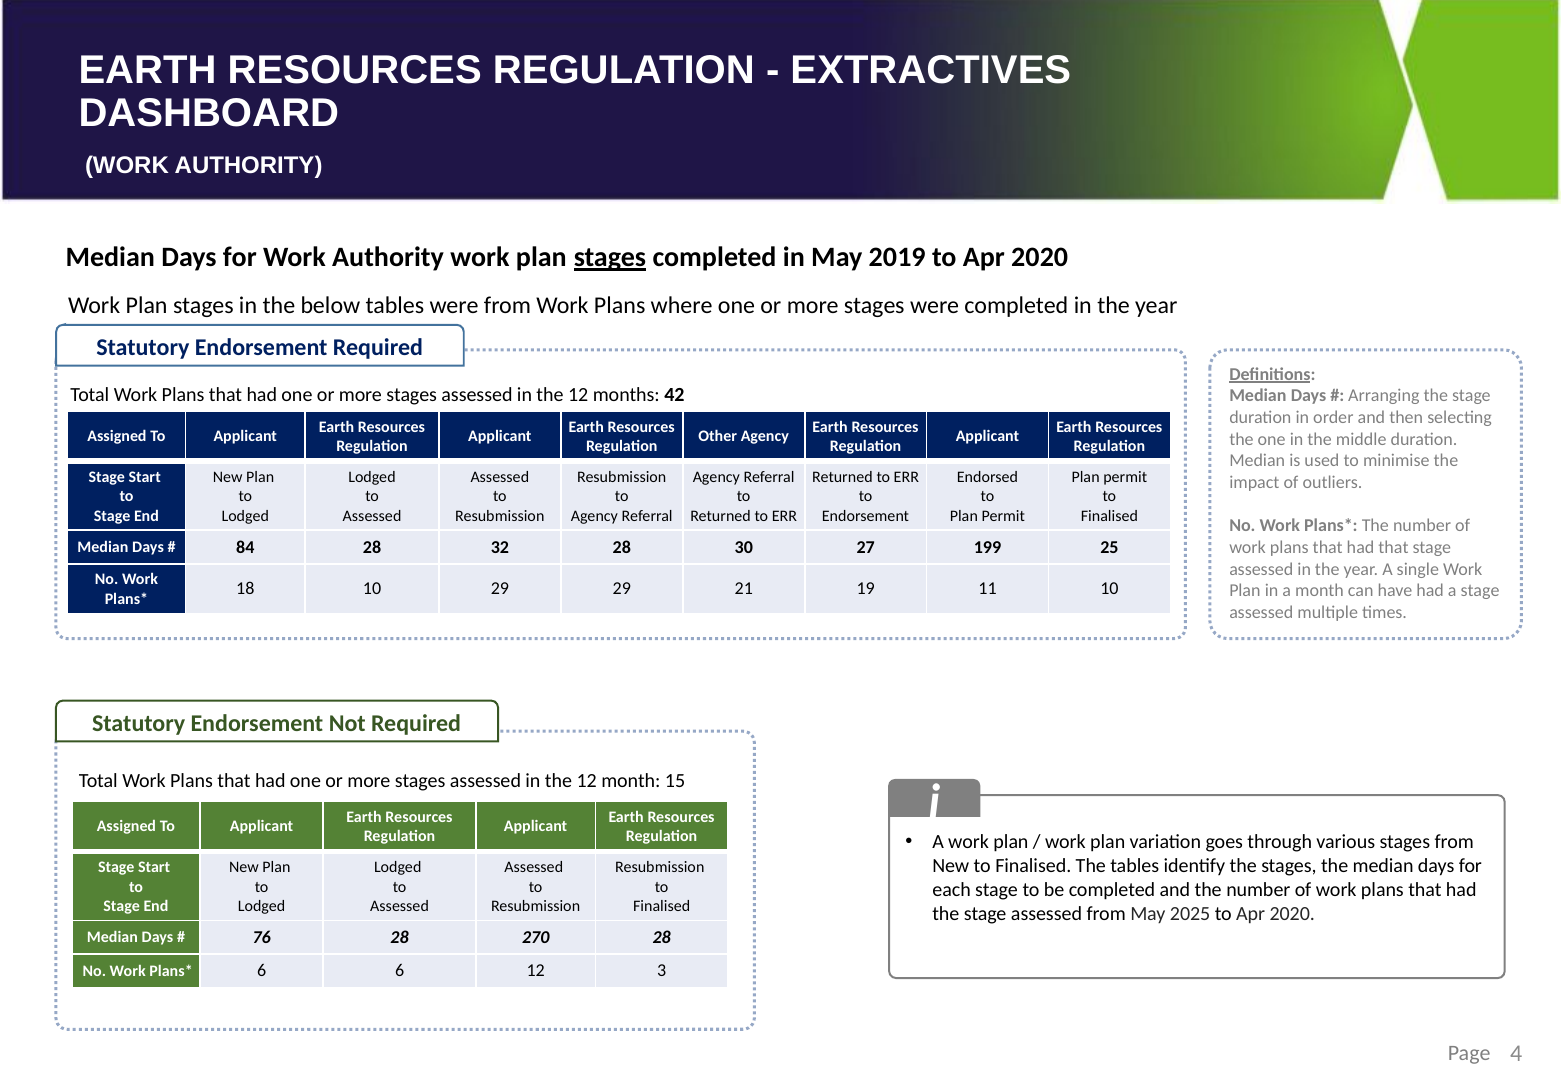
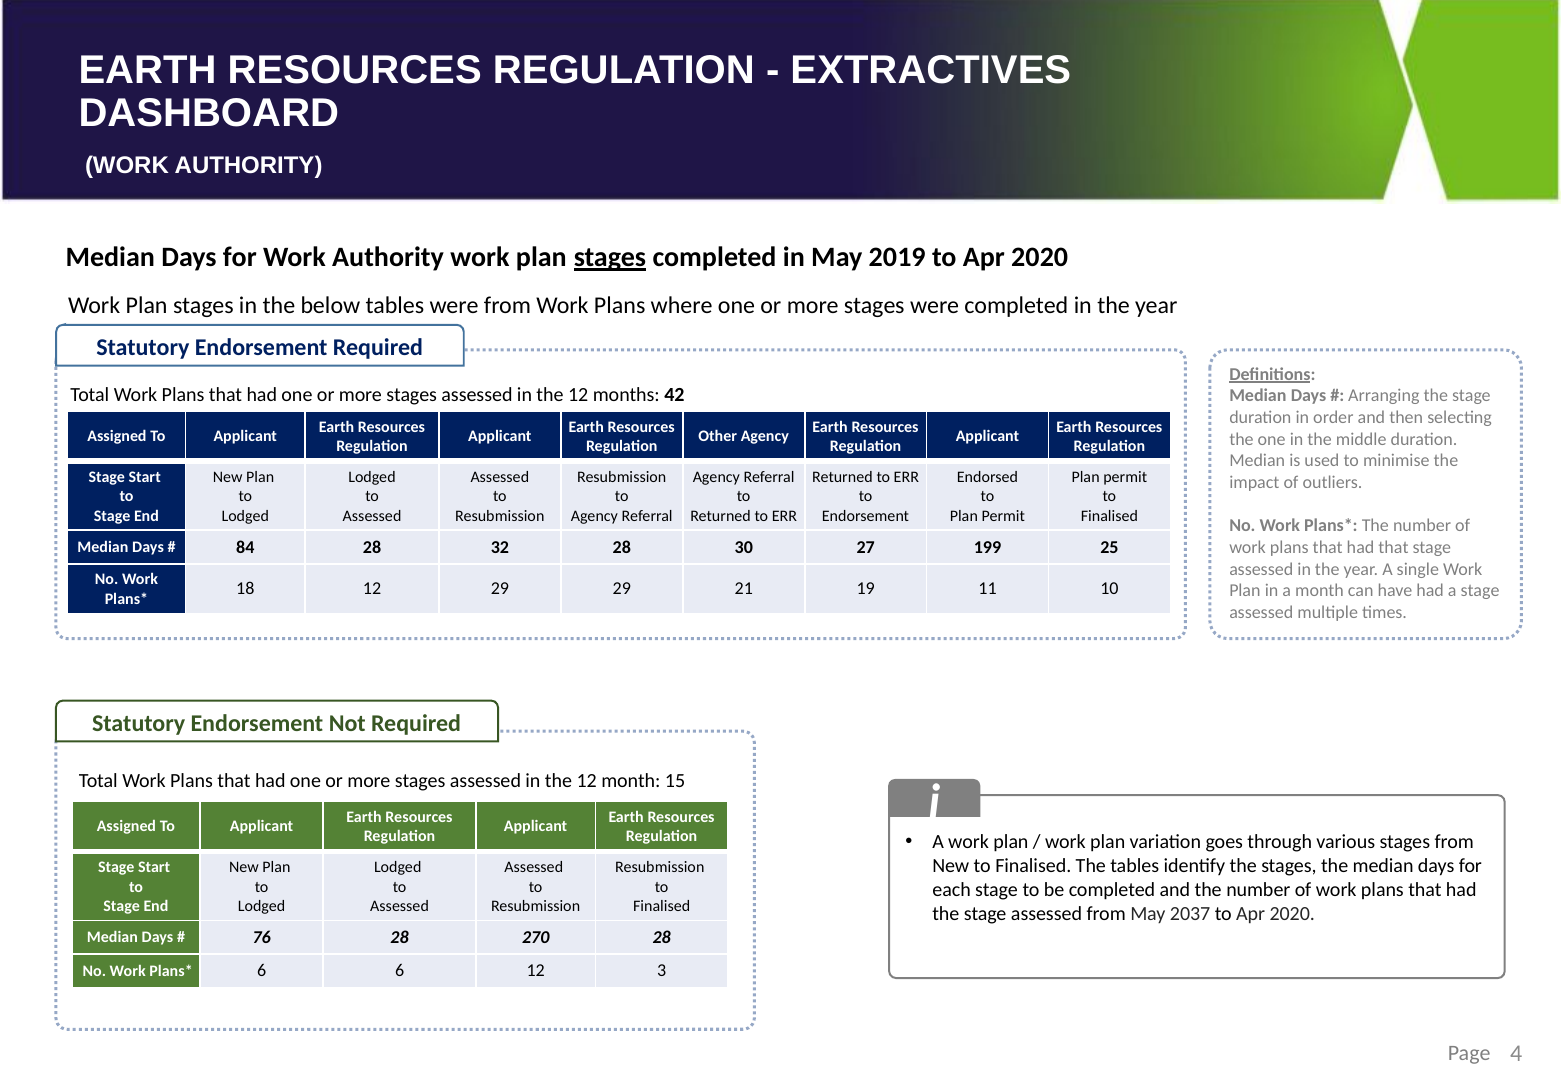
18 10: 10 -> 12
2025: 2025 -> 2037
